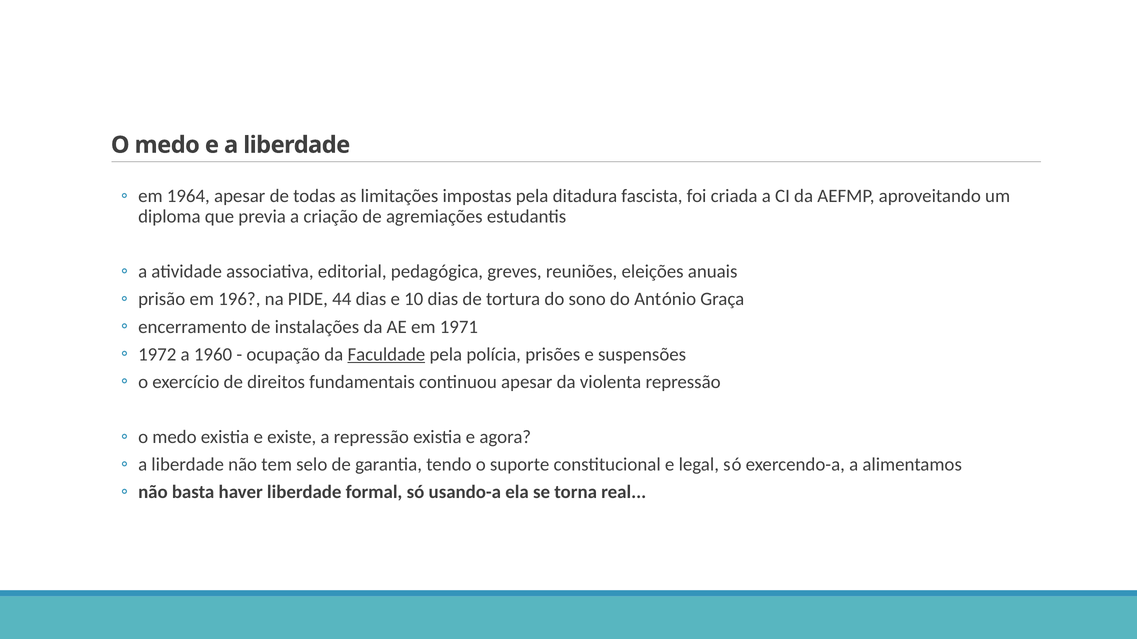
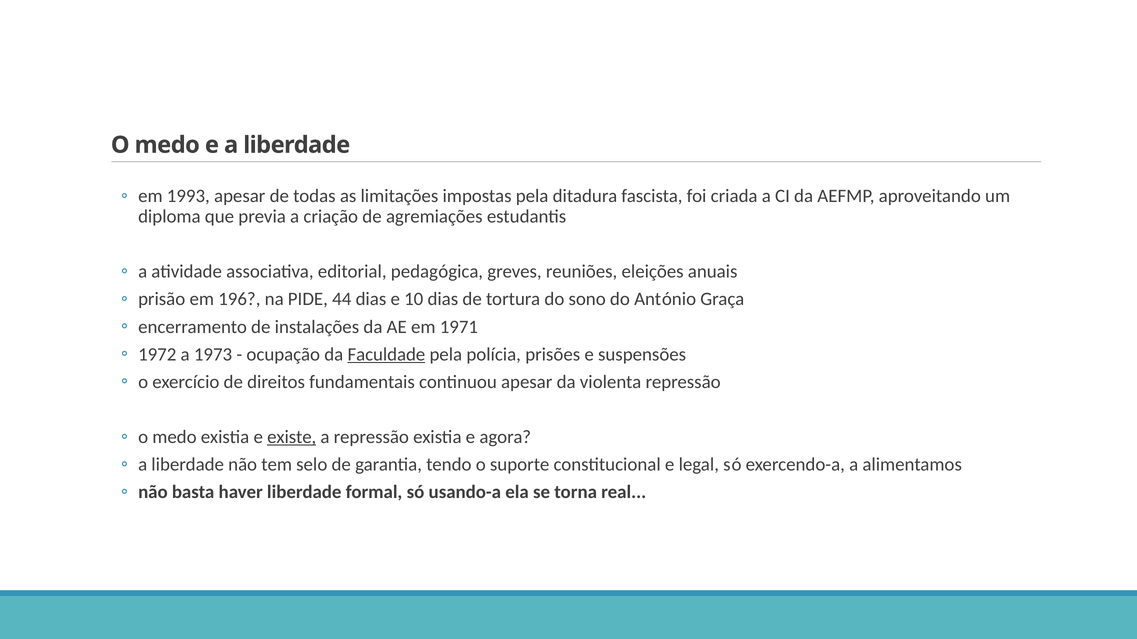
1964: 1964 -> 1993
1960: 1960 -> 1973
existe underline: none -> present
